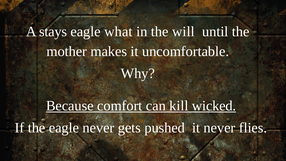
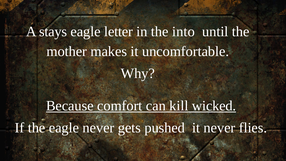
what: what -> letter
will: will -> into
